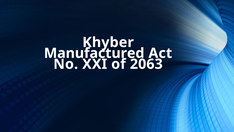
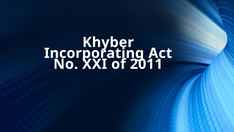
Manufactured: Manufactured -> Incorporating
2063: 2063 -> 2011
